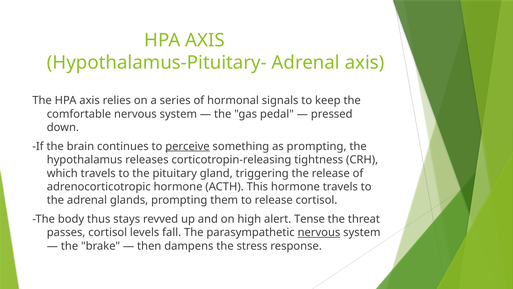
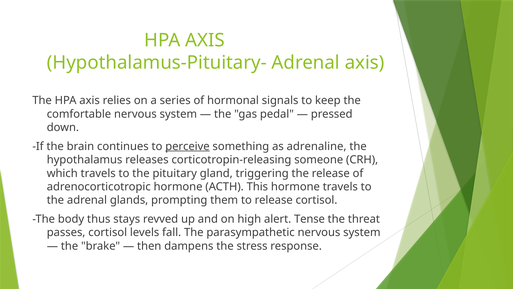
as prompting: prompting -> adrenaline
tightness: tightness -> someone
nervous at (319, 232) underline: present -> none
